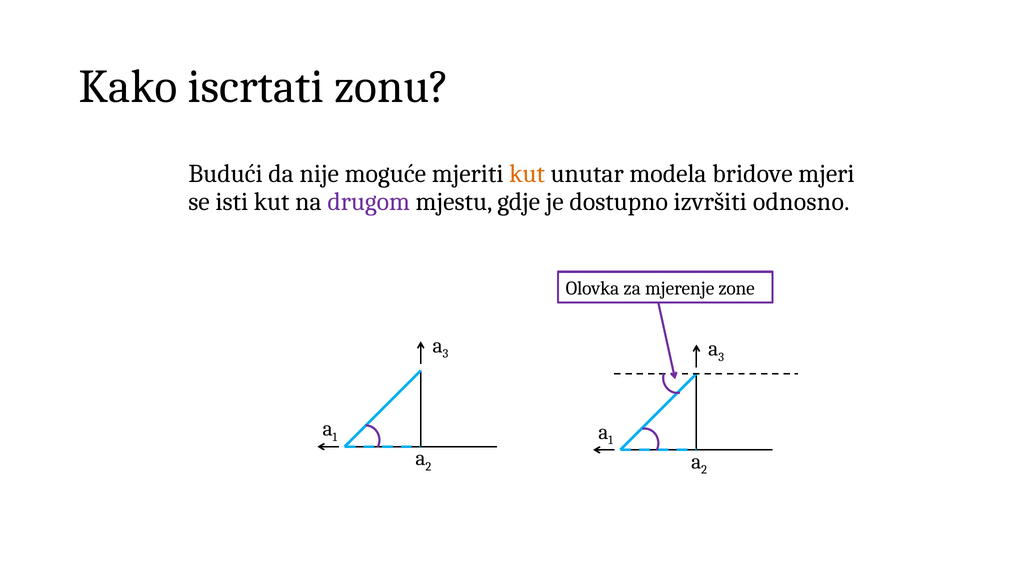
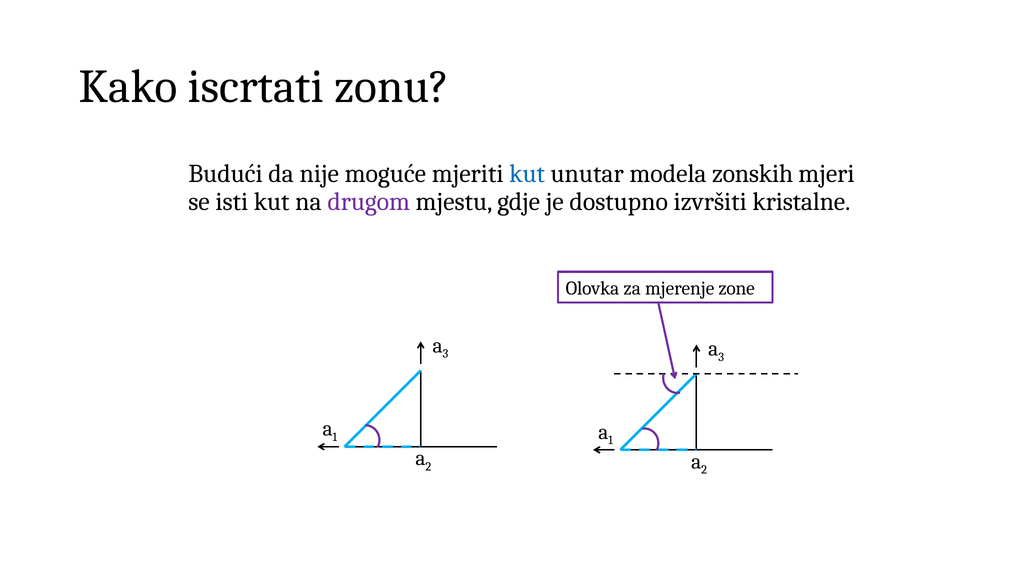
kut at (527, 174) colour: orange -> blue
bridove: bridove -> zonskih
odnosno: odnosno -> kristalne
